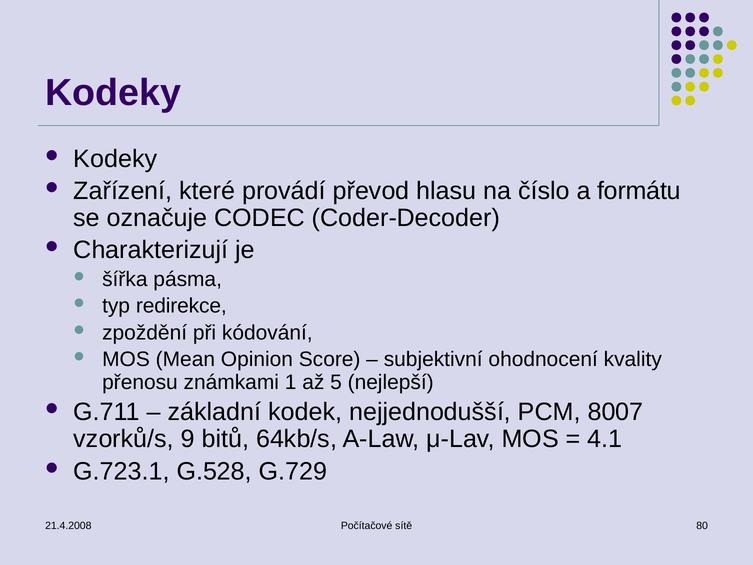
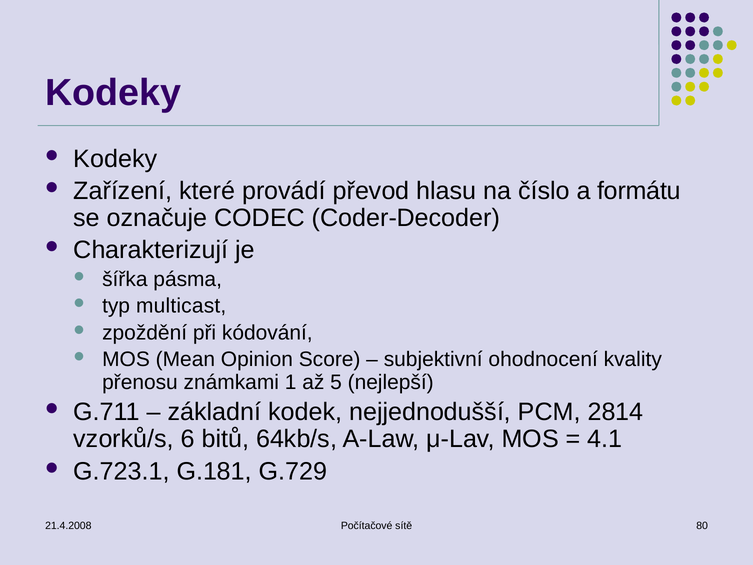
redirekce: redirekce -> multicast
8007: 8007 -> 2814
9: 9 -> 6
G.528: G.528 -> G.181
